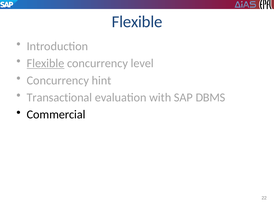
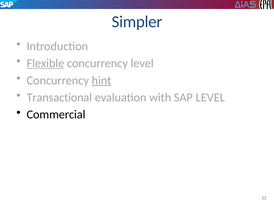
Flexible at (137, 22): Flexible -> Simpler
hint underline: none -> present
SAP DBMS: DBMS -> LEVEL
